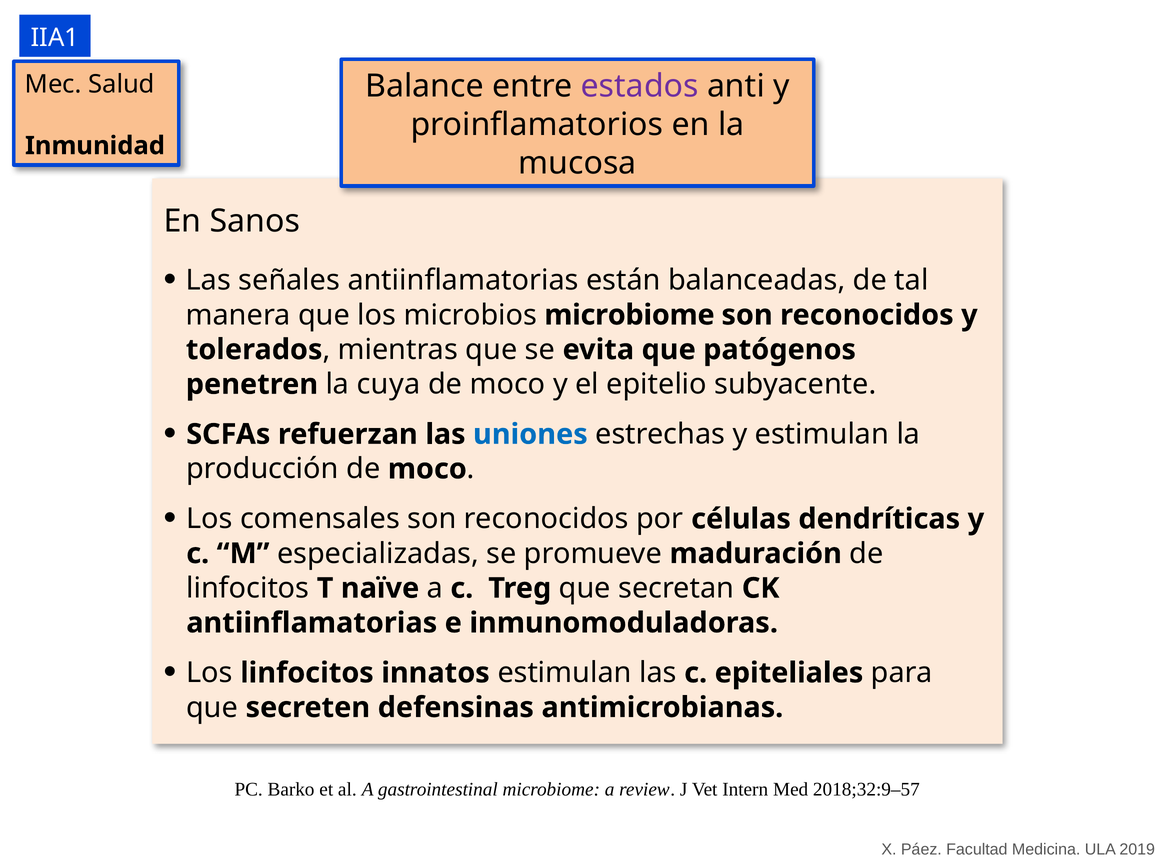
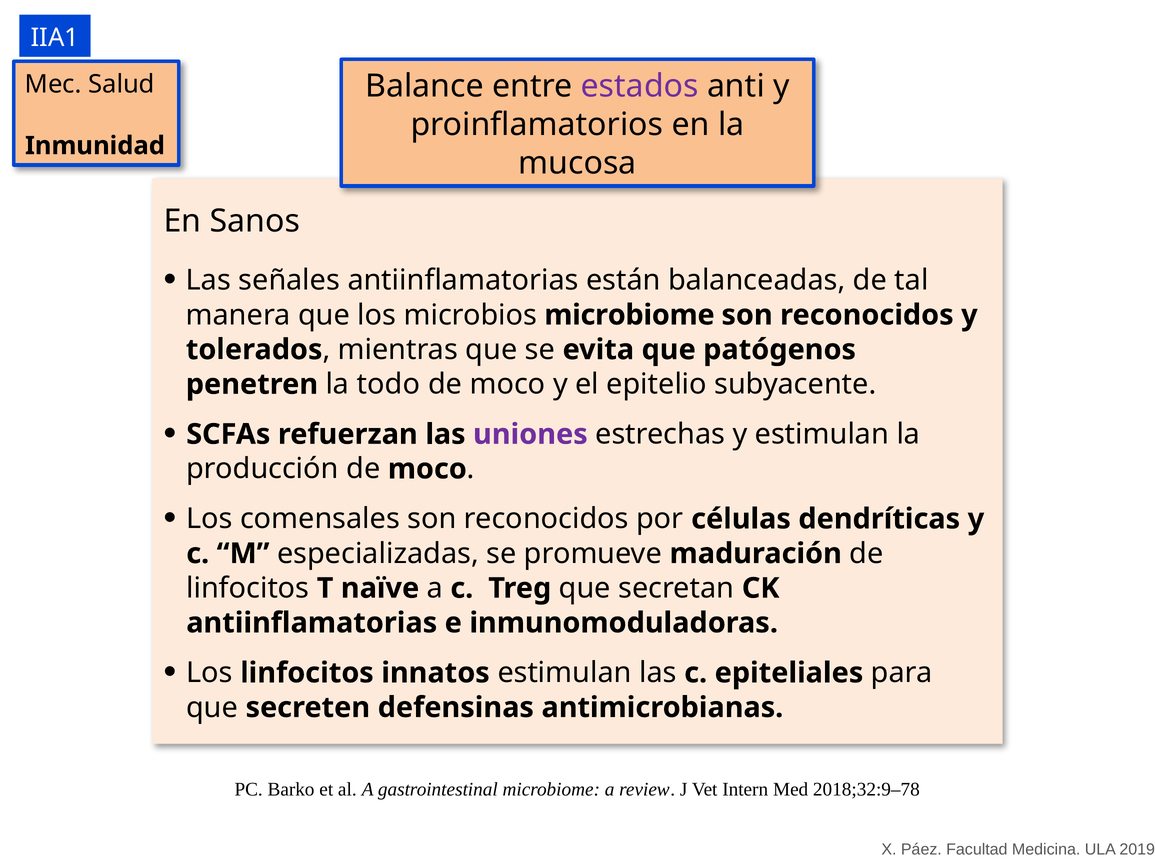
cuya: cuya -> todo
uniones colour: blue -> purple
2018;32:9–57: 2018;32:9–57 -> 2018;32:9–78
